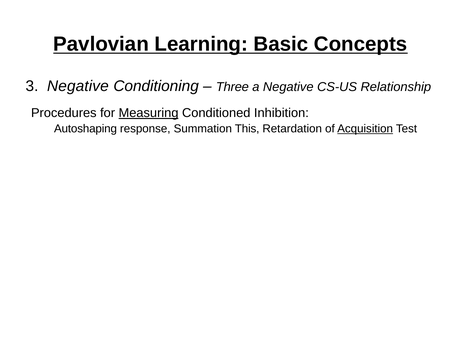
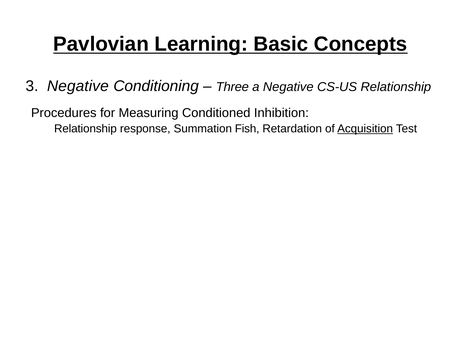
Measuring underline: present -> none
Autoshaping at (85, 129): Autoshaping -> Relationship
This: This -> Fish
